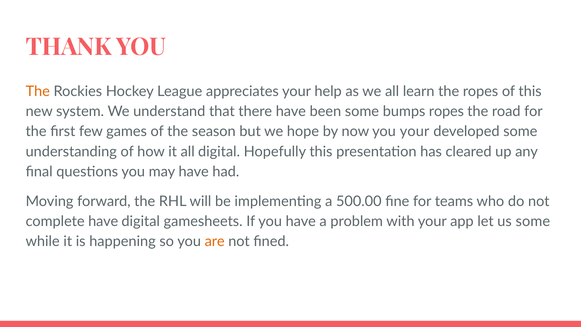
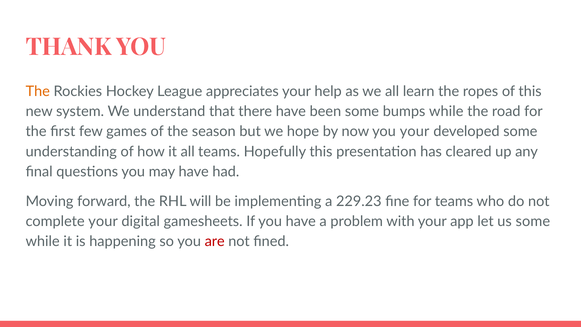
bumps ropes: ropes -> while
all digital: digital -> teams
500.00: 500.00 -> 229.23
complete have: have -> your
are colour: orange -> red
